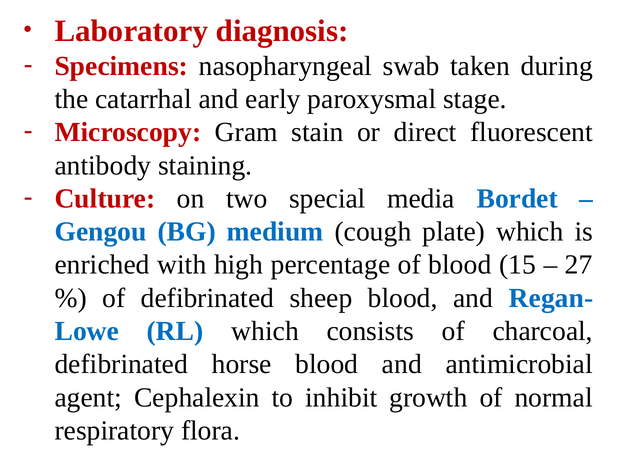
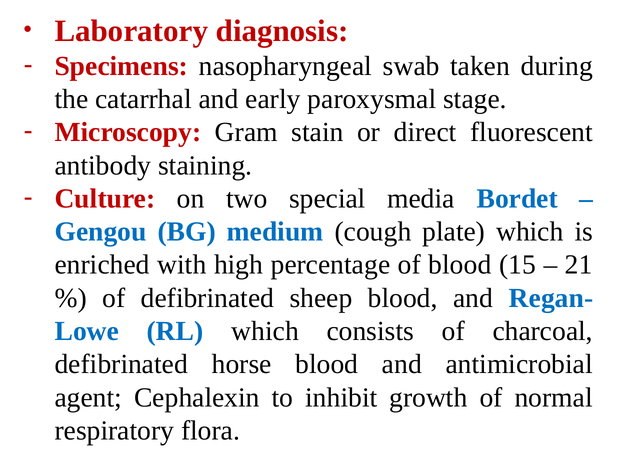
27: 27 -> 21
